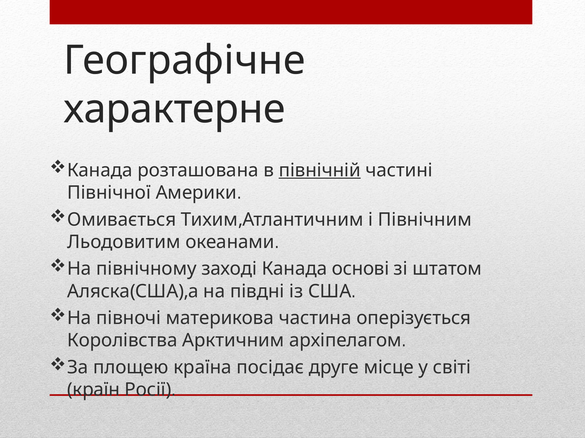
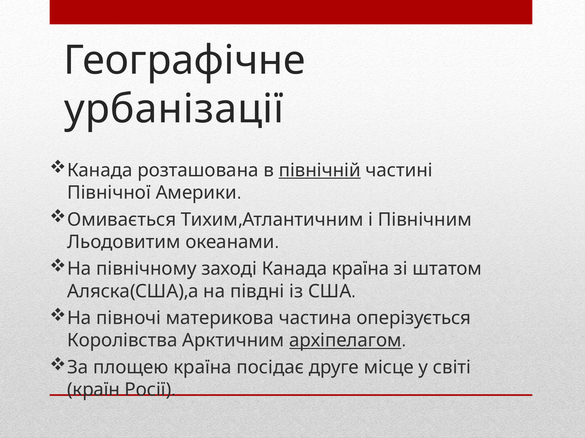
характерне: характерне -> урбанізації
Канада основі: основі -> країна
архіпелагом underline: none -> present
